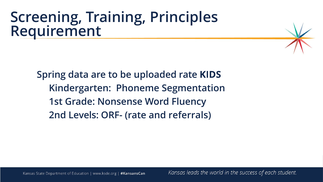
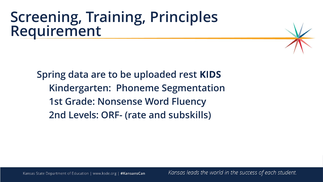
uploaded rate: rate -> rest
referrals: referrals -> subskills
